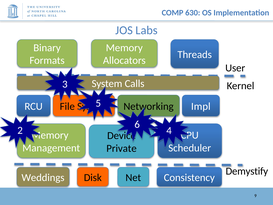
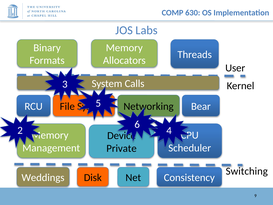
Impl: Impl -> Bear
Demystify: Demystify -> Switching
